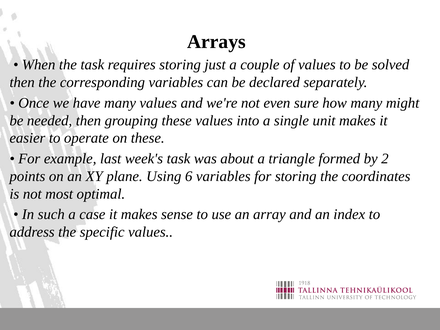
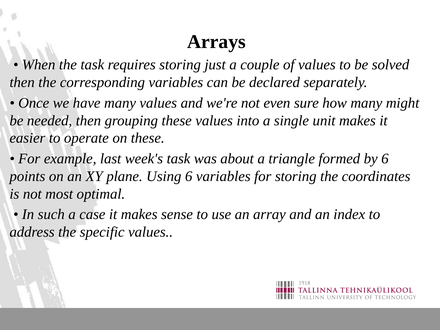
by 2: 2 -> 6
